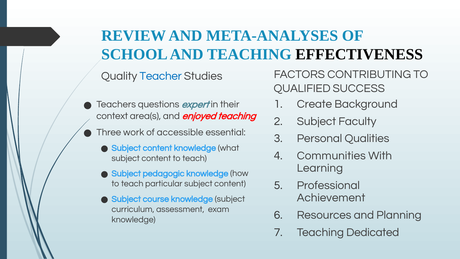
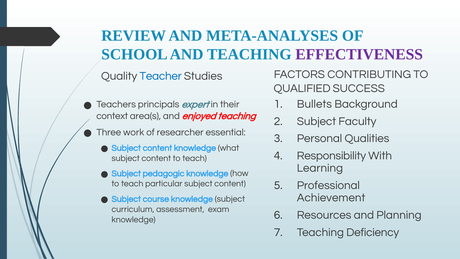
EFFECTIVENESS colour: black -> purple
questions: questions -> principals
Create: Create -> Bullets
accessible: accessible -> researcher
Communities: Communities -> Responsibility
Dedicated: Dedicated -> Deficiency
